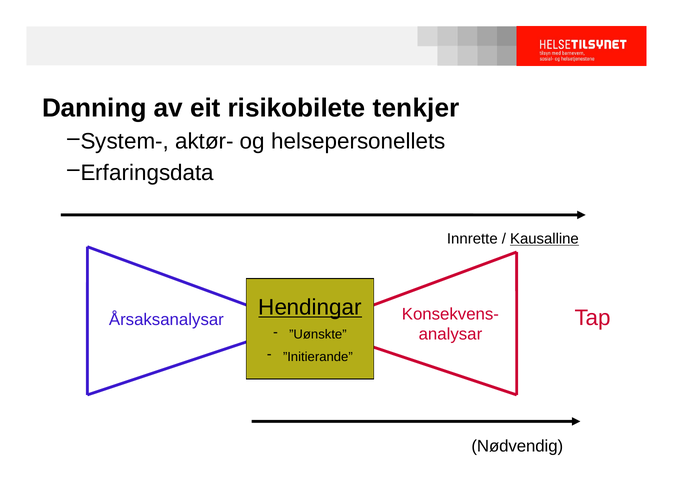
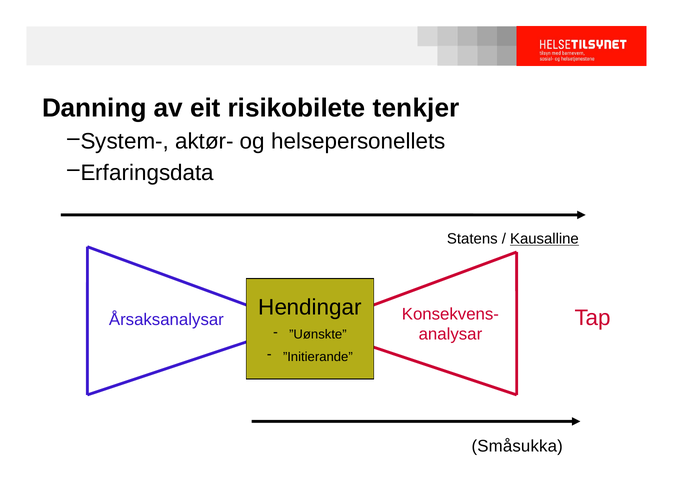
Innrette: Innrette -> Statens
Hendingar underline: present -> none
Nødvendig: Nødvendig -> Småsukka
